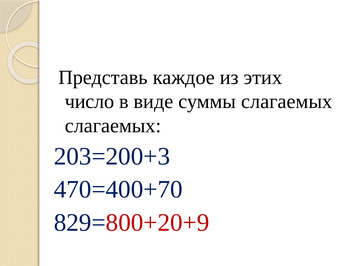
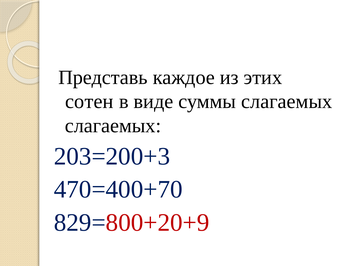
число: число -> сотен
